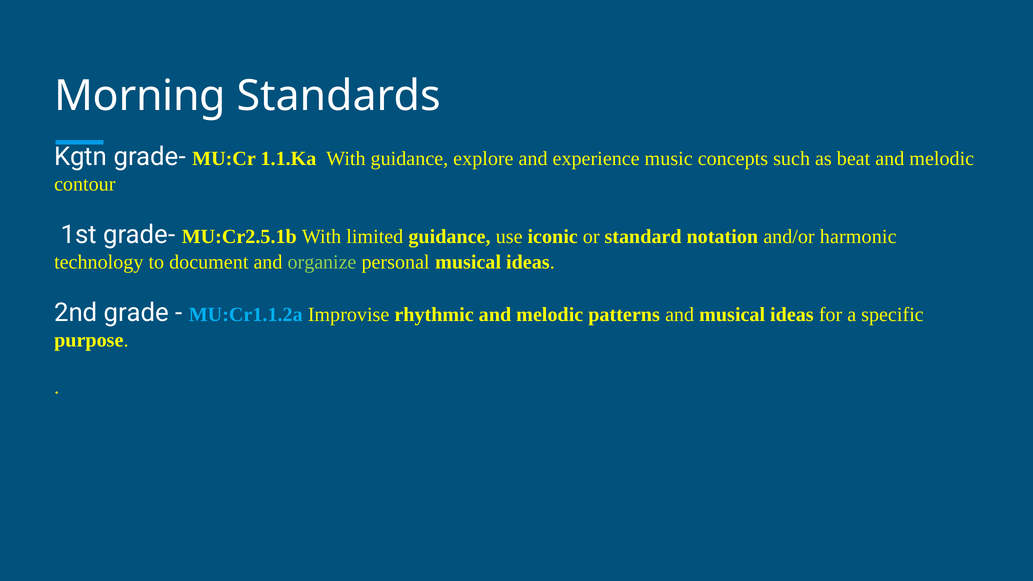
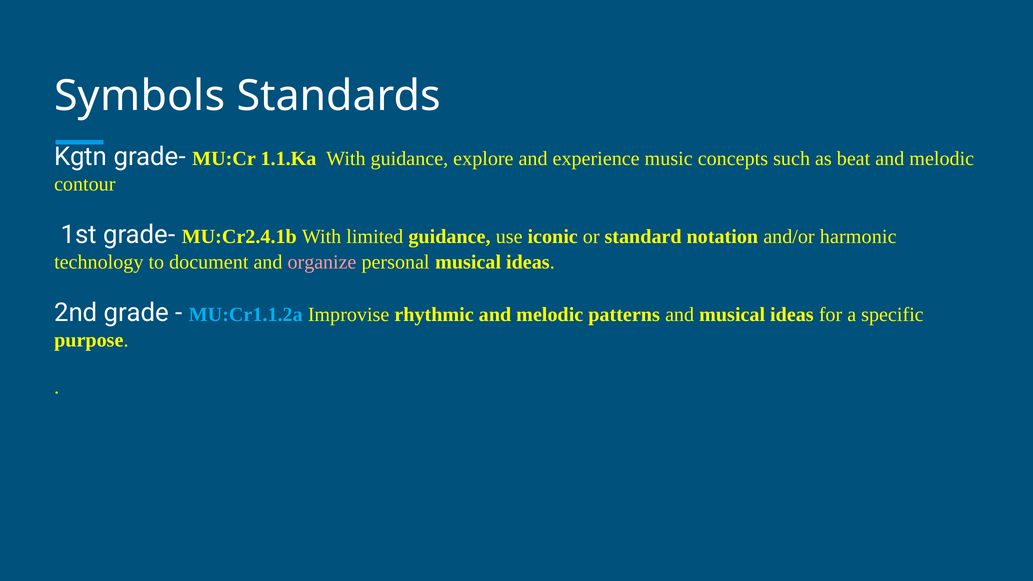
Morning: Morning -> Symbols
MU:Cr2.5.1b: MU:Cr2.5.1b -> MU:Cr2.4.1b
organize colour: light green -> pink
